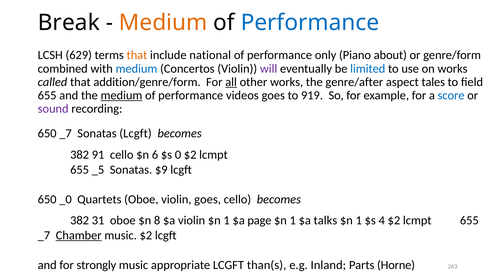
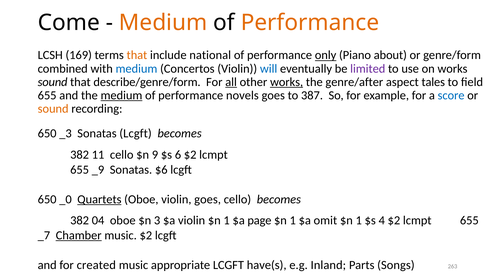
Break: Break -> Come
Performance at (310, 22) colour: blue -> orange
629: 629 -> 169
only underline: none -> present
will colour: purple -> blue
limited colour: blue -> purple
called at (53, 82): called -> sound
addition/genre/form: addition/genre/form -> describe/genre/form
works at (287, 82) underline: none -> present
videos: videos -> novels
919: 919 -> 387
sound at (53, 109) colour: purple -> orange
650 _7: _7 -> _3
91: 91 -> 11
6: 6 -> 9
0: 0 -> 6
_5: _5 -> _9
$9: $9 -> $6
Quartets underline: none -> present
31: 31 -> 04
8: 8 -> 3
talks: talks -> omit
strongly: strongly -> created
than(s: than(s -> have(s
Horne: Horne -> Songs
